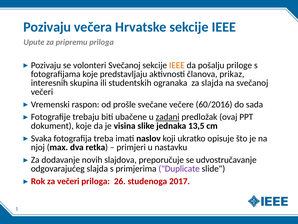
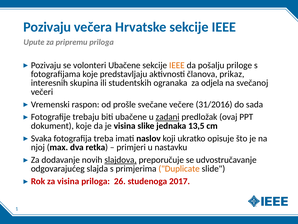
volonteri Svečanoj: Svečanoj -> Ubačene
za slajda: slajda -> odjela
60/2016: 60/2016 -> 31/2016
slajdova underline: none -> present
Duplicate colour: purple -> orange
za večeri: večeri -> visina
